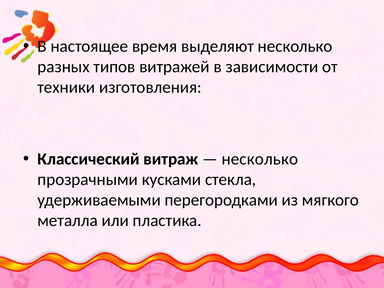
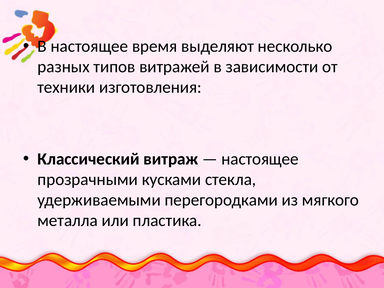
несколько at (260, 159): несколько -> настоящее
